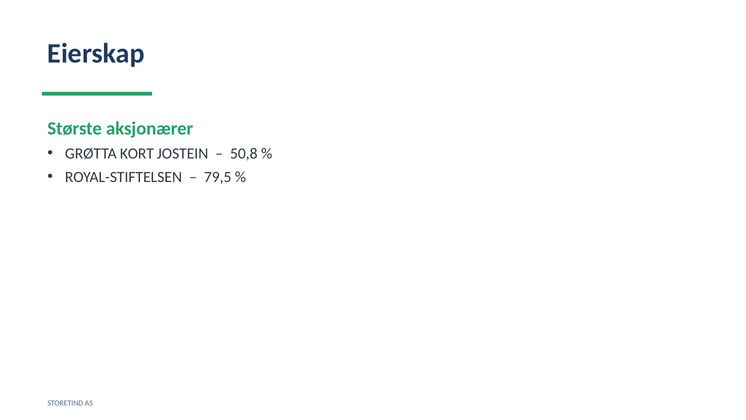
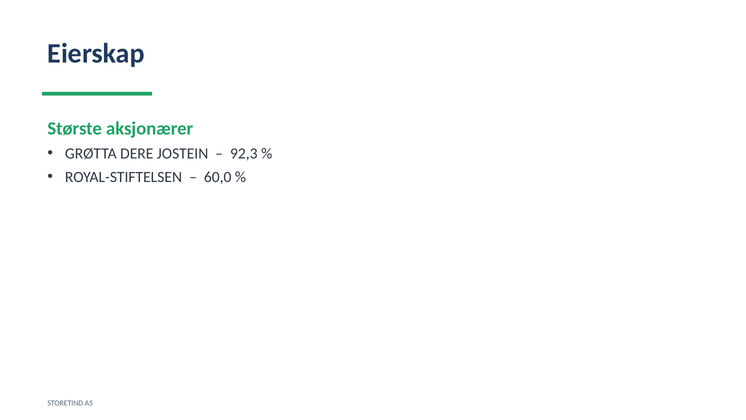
KORT: KORT -> DERE
50,8: 50,8 -> 92,3
79,5: 79,5 -> 60,0
